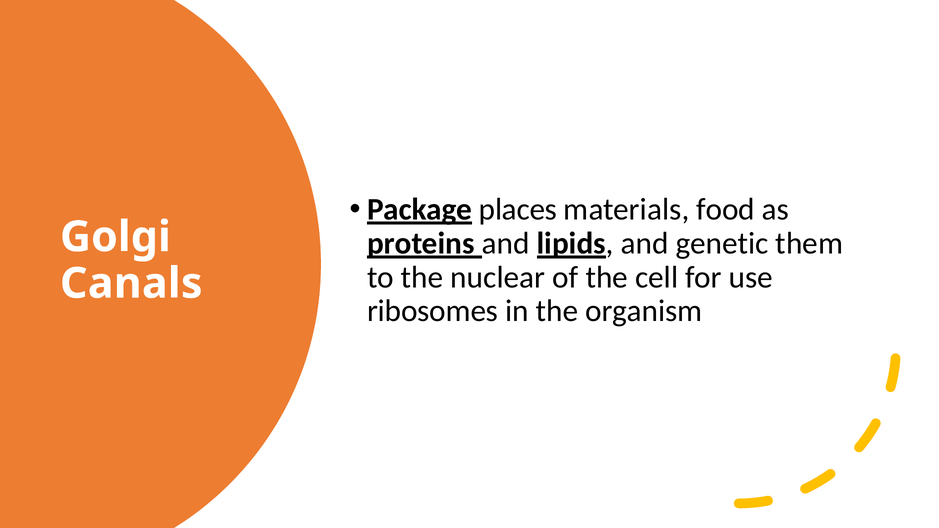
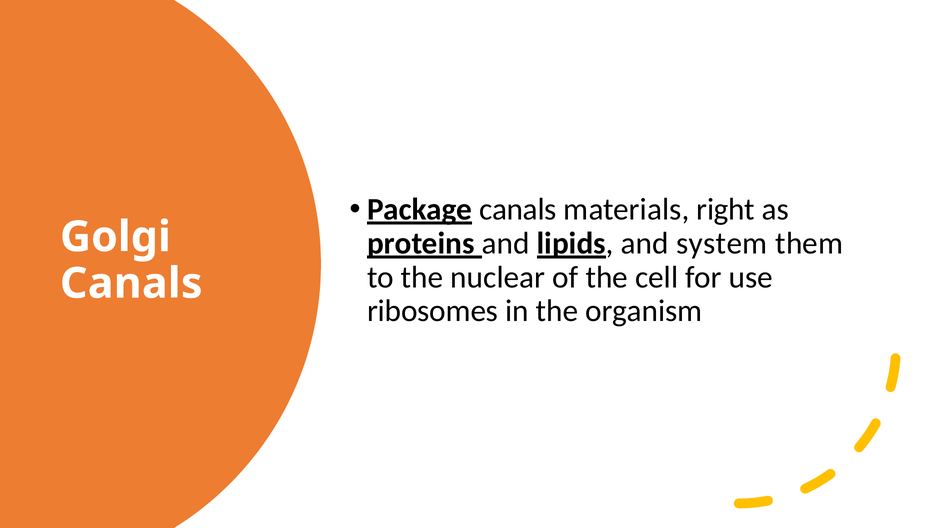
places at (518, 210): places -> canals
food: food -> right
genetic: genetic -> system
